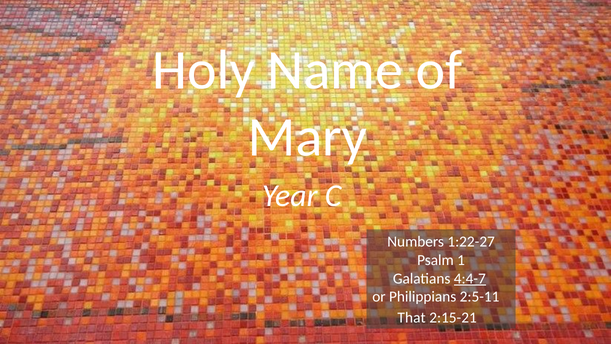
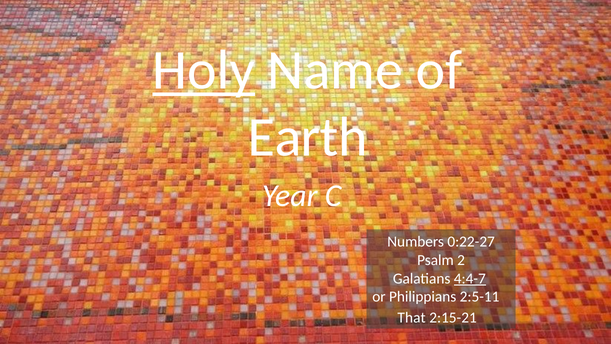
Holy underline: none -> present
Mary: Mary -> Earth
1:22-27: 1:22-27 -> 0:22-27
1: 1 -> 2
